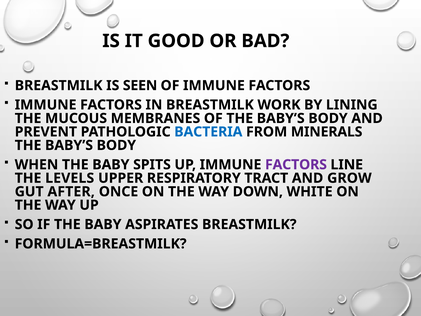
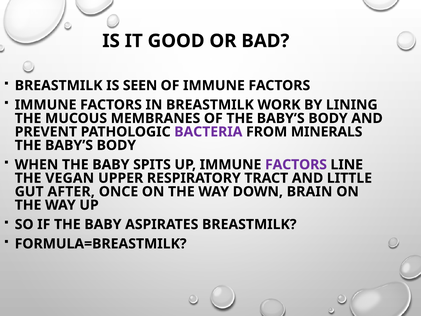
BACTERIA colour: blue -> purple
LEVELS: LEVELS -> VEGAN
GROW: GROW -> LITTLE
WHITE: WHITE -> BRAIN
